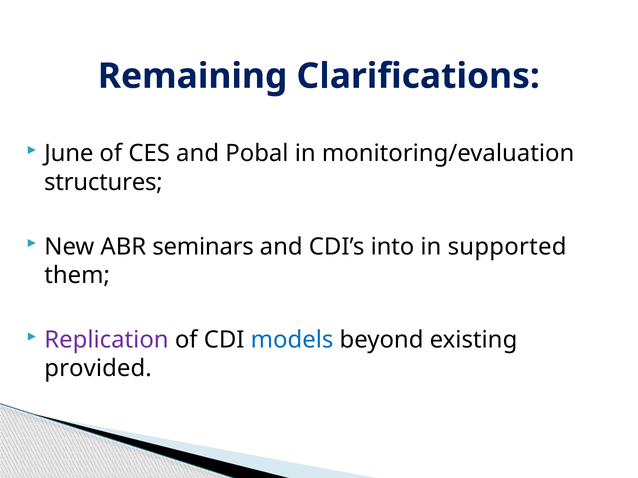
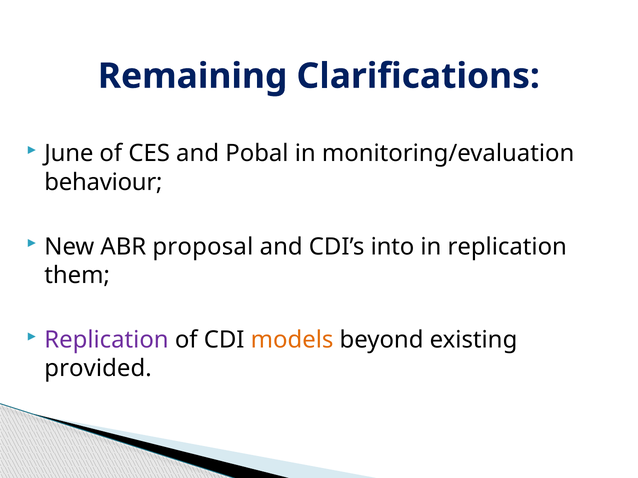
structures: structures -> behaviour
seminars: seminars -> proposal
in supported: supported -> replication
models colour: blue -> orange
